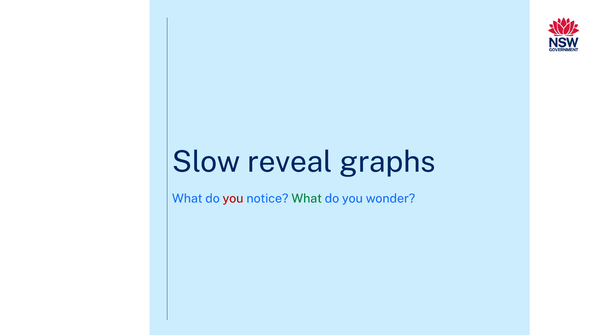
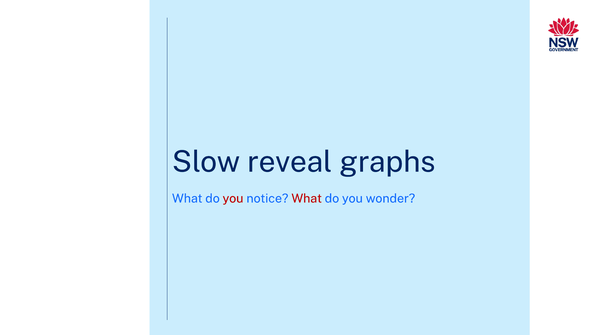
What at (307, 199) colour: green -> red
